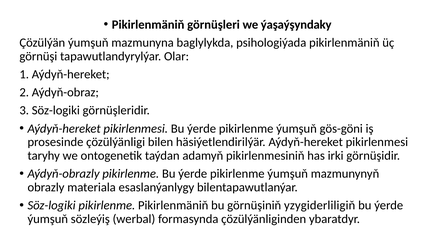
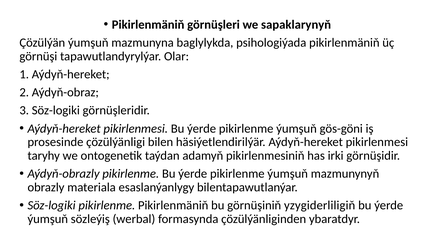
ýaşaýşyndaky: ýaşaýşyndaky -> sapaklarynyň
